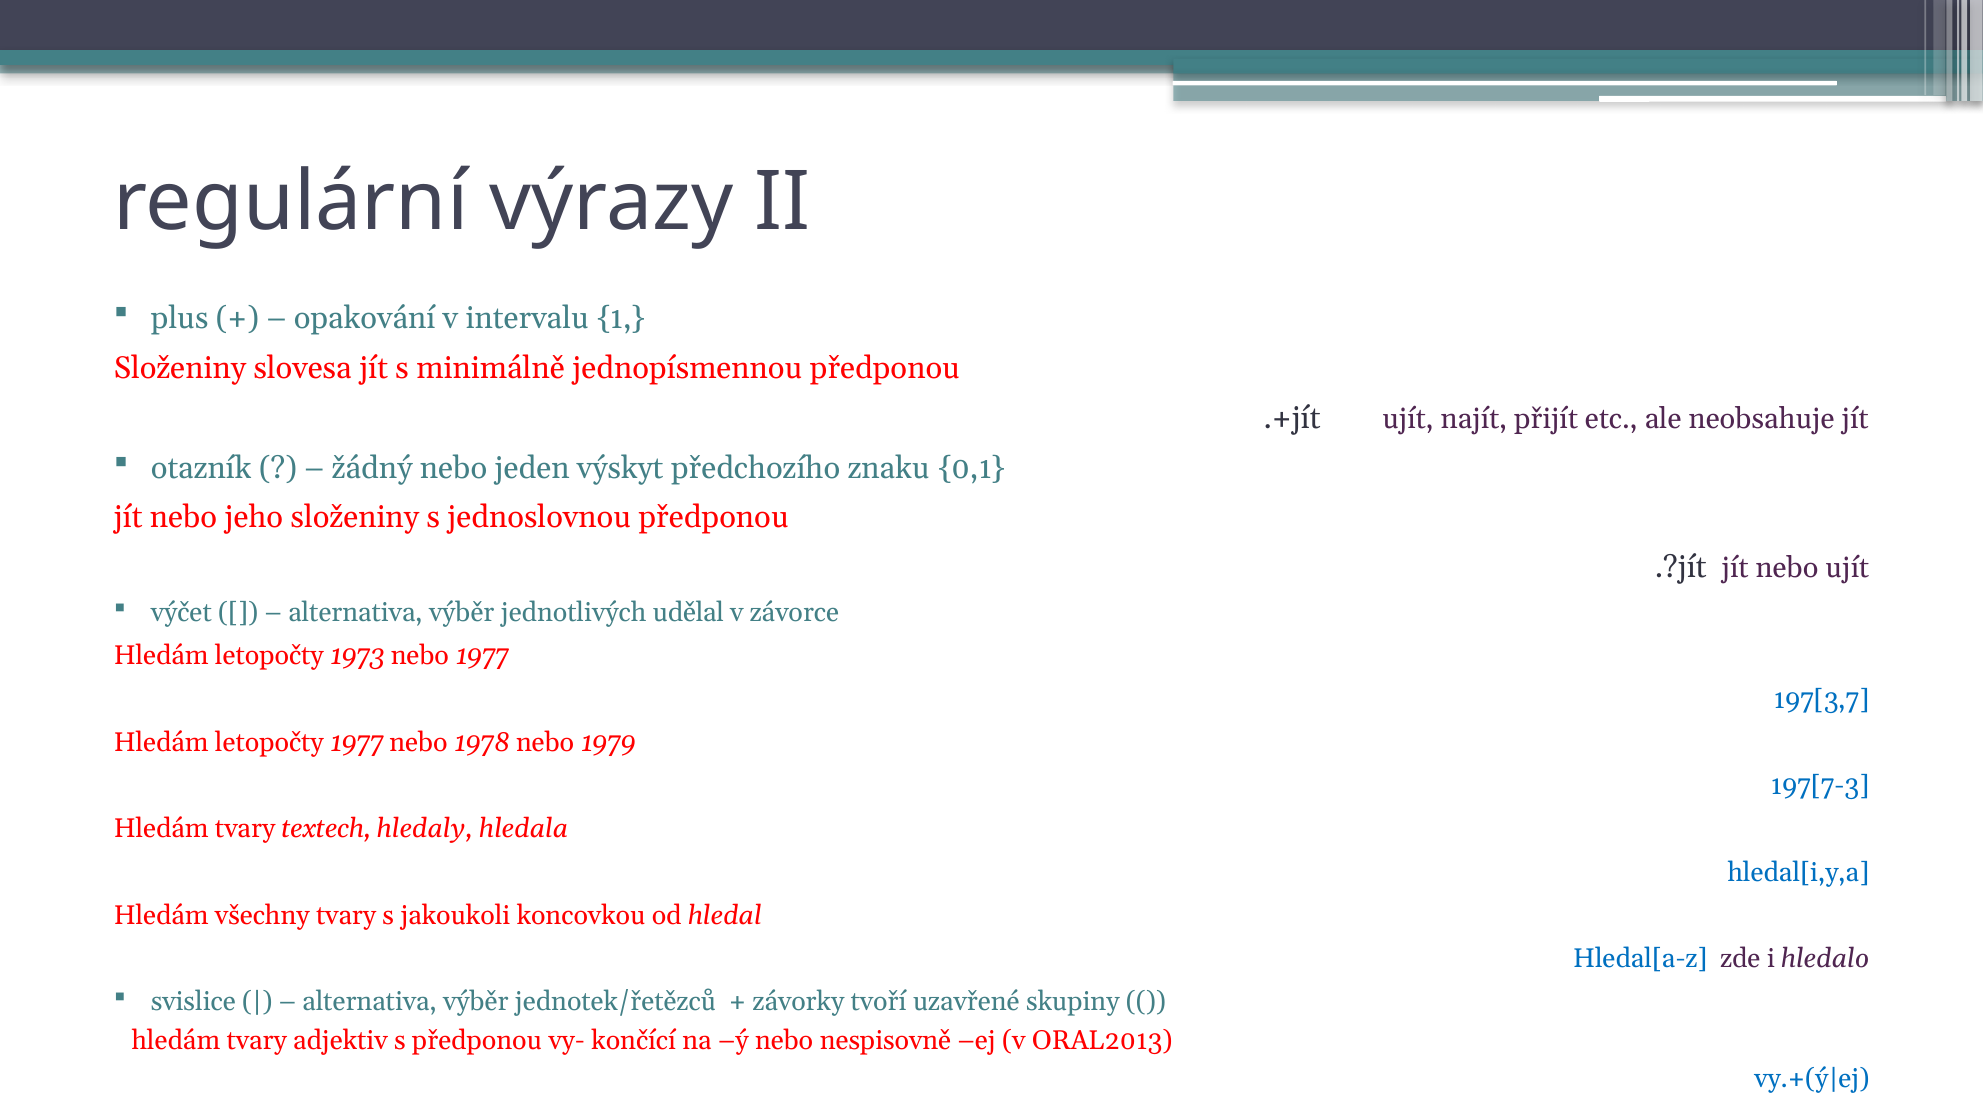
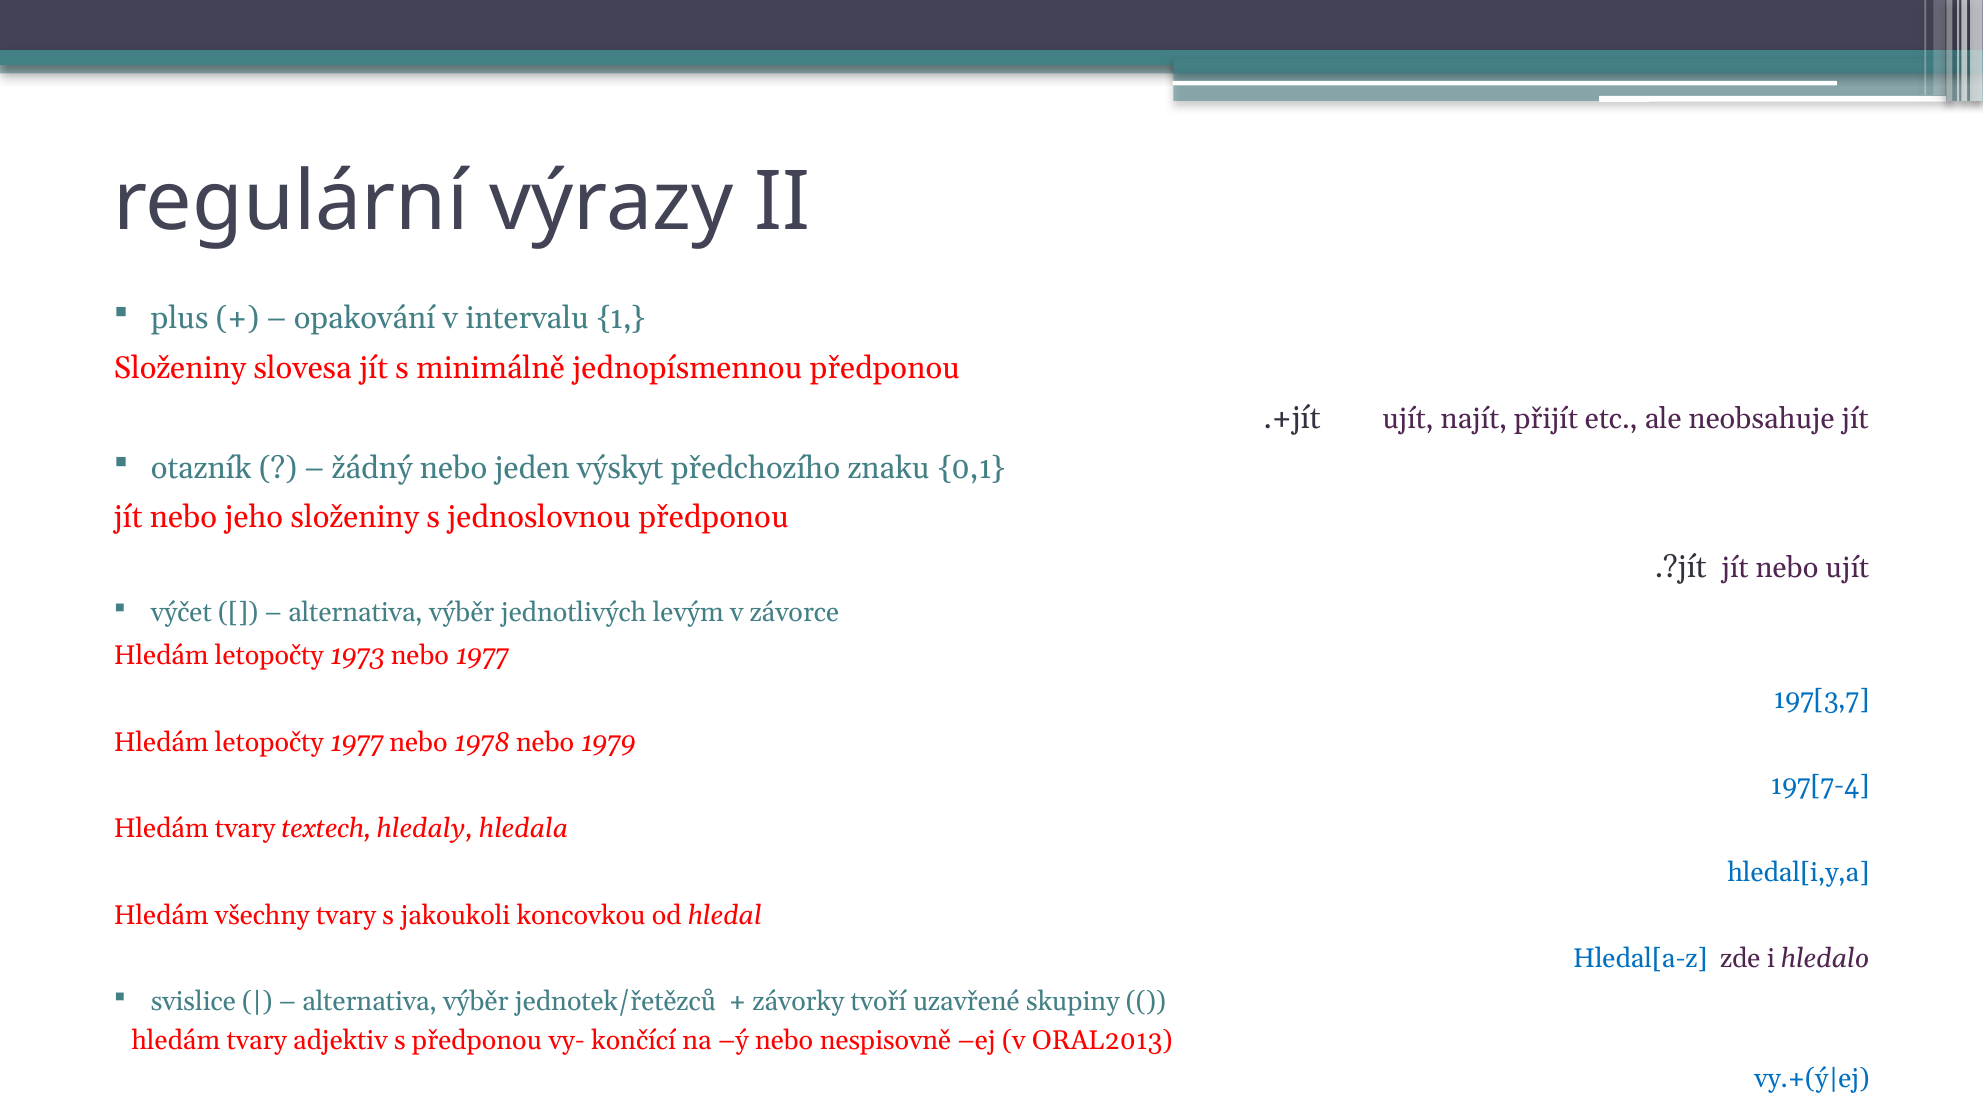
udělal: udělal -> levým
197[7-3: 197[7-3 -> 197[7-4
